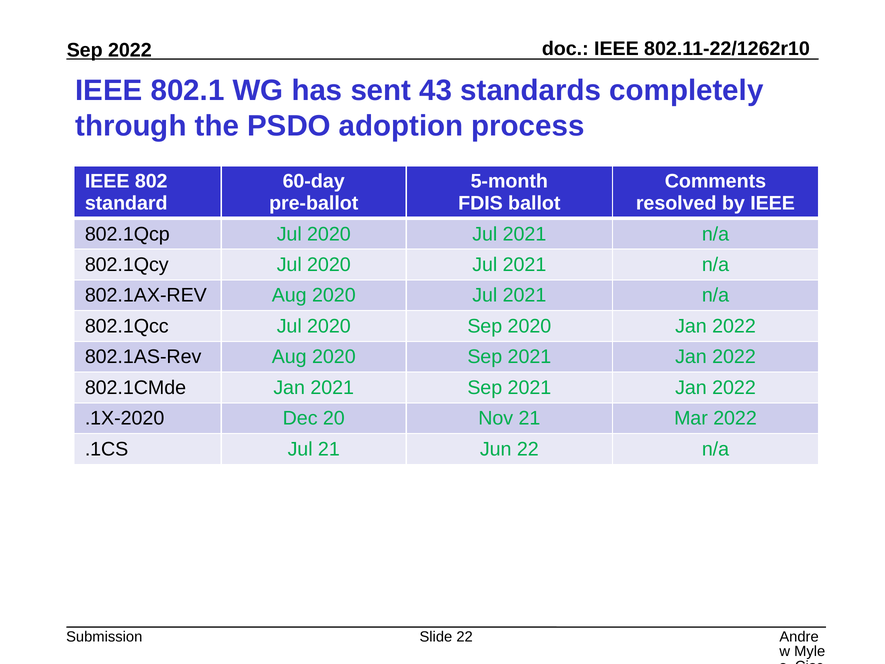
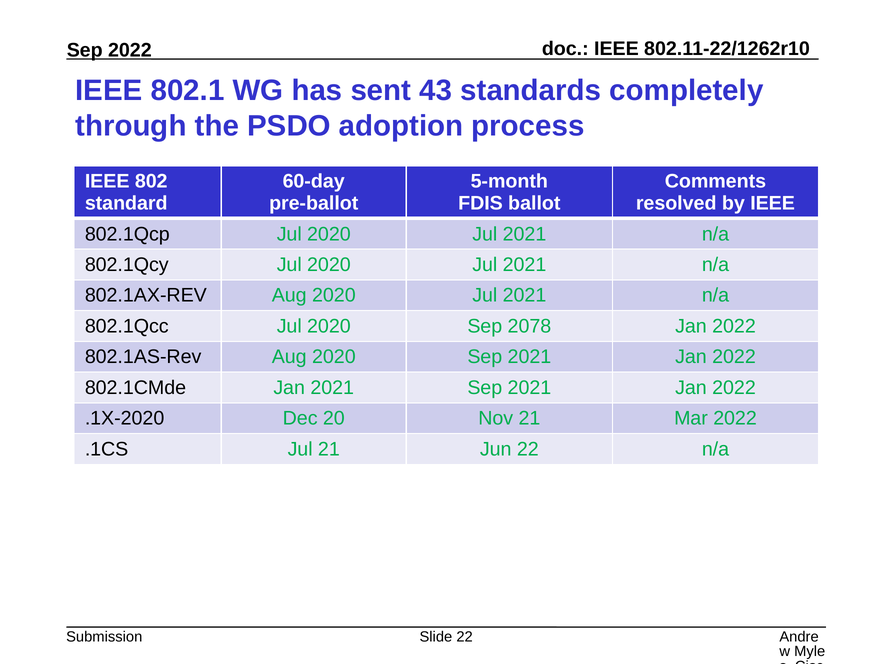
Sep 2020: 2020 -> 2078
